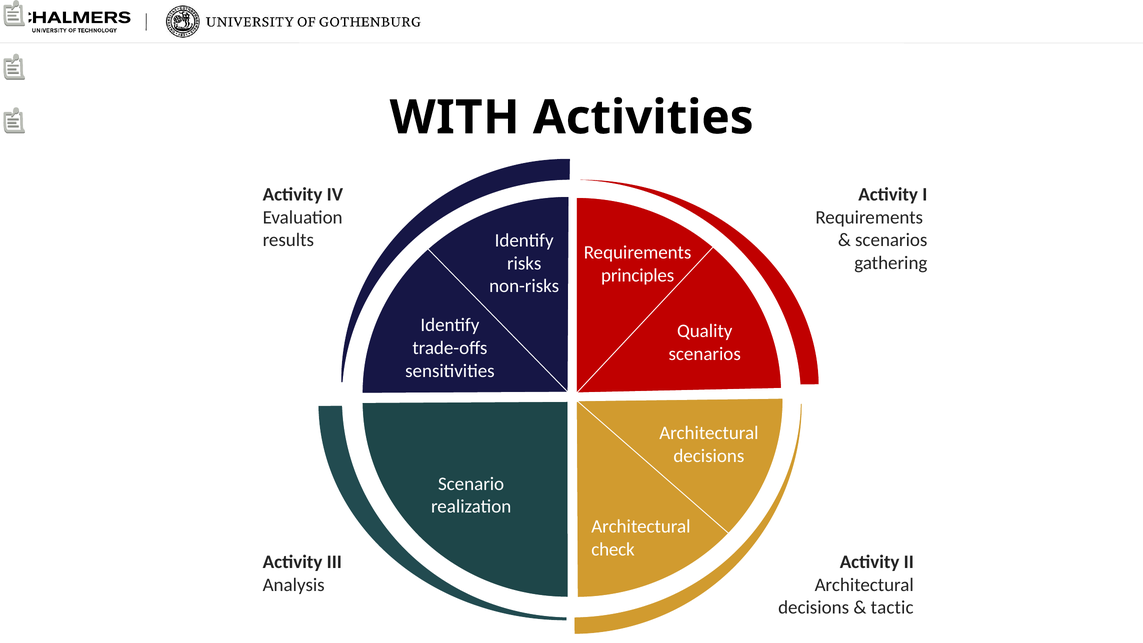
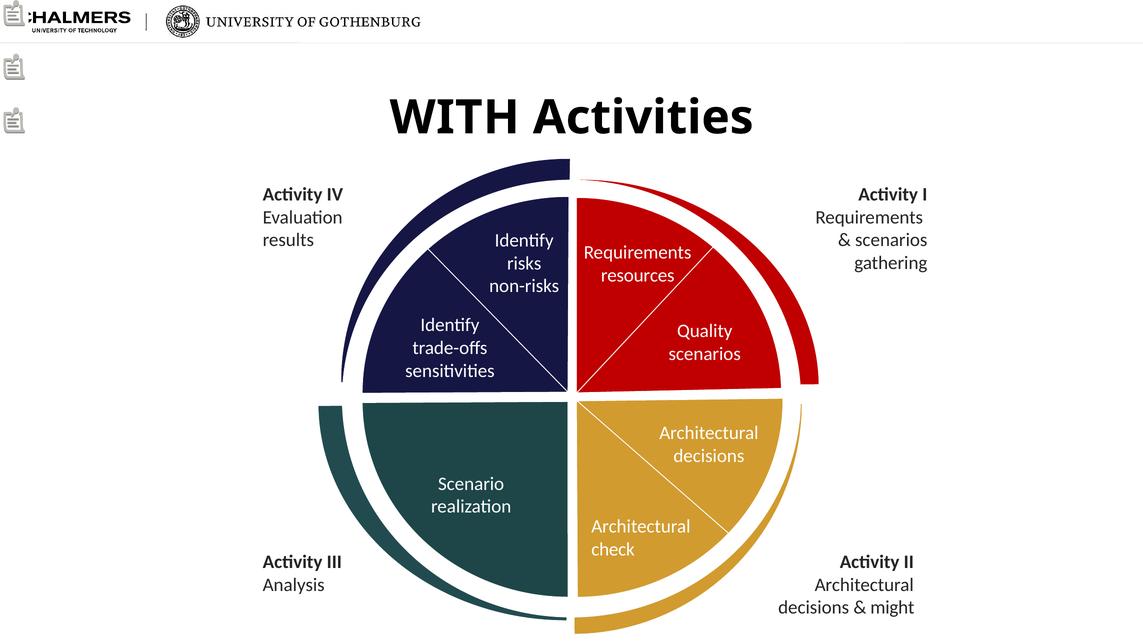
principles: principles -> resources
tactic: tactic -> might
